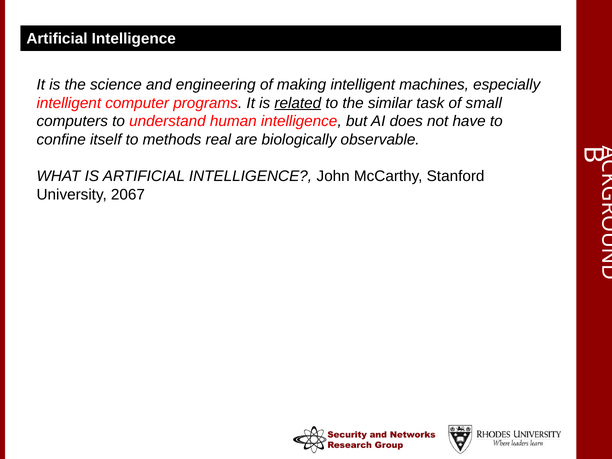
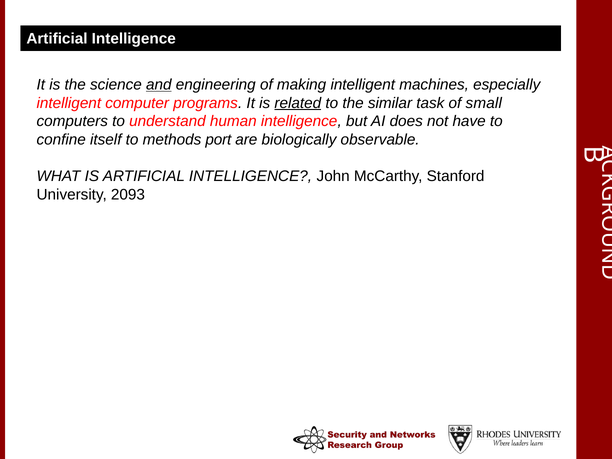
and underline: none -> present
real: real -> port
2067: 2067 -> 2093
